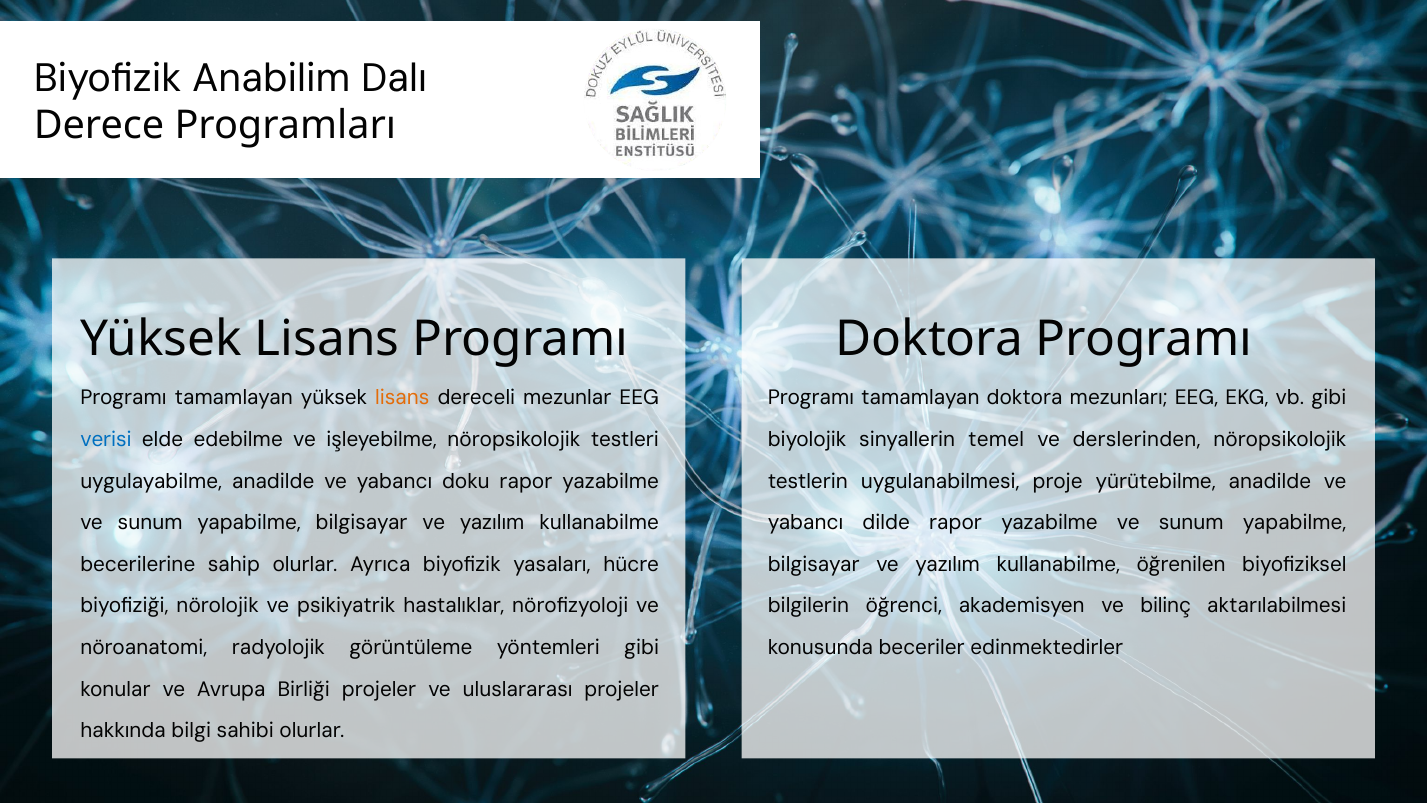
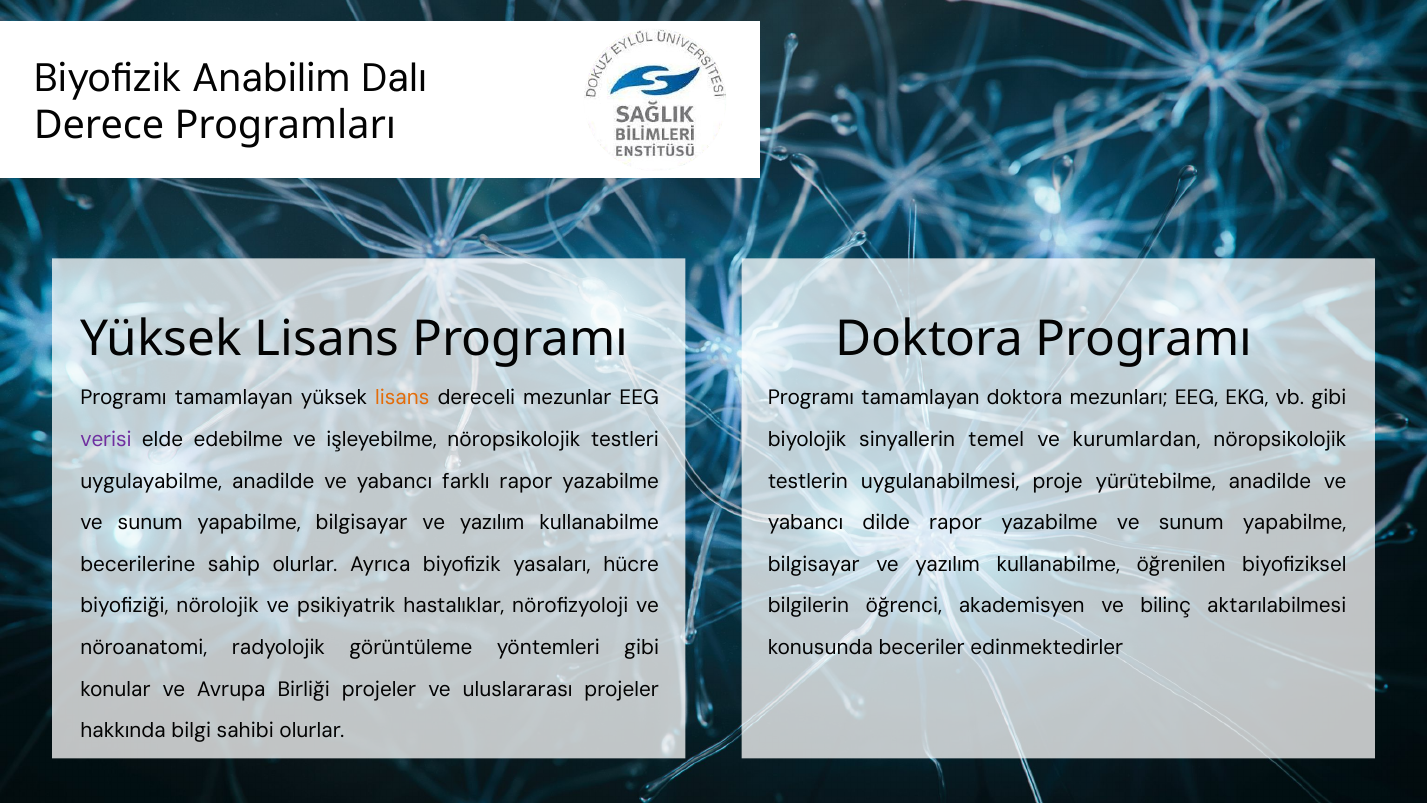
verisi colour: blue -> purple
derslerinden: derslerinden -> kurumlardan
doku: doku -> farklı
